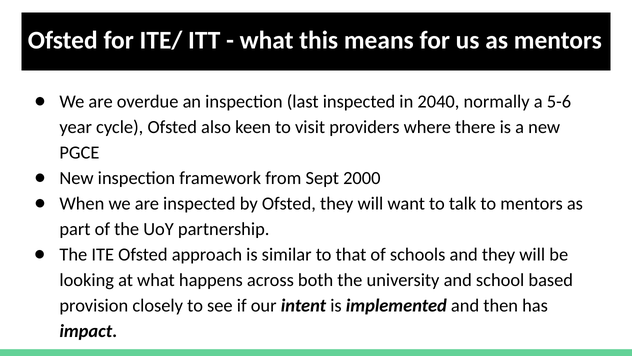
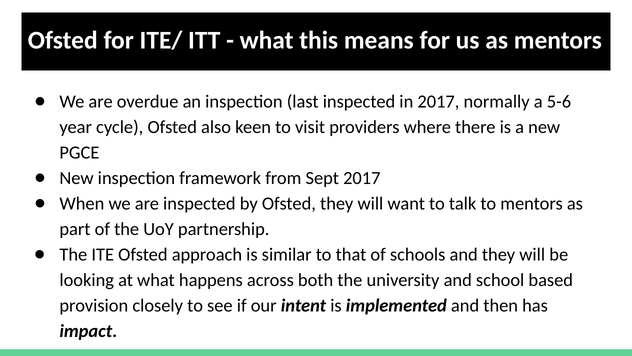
in 2040: 2040 -> 2017
Sept 2000: 2000 -> 2017
